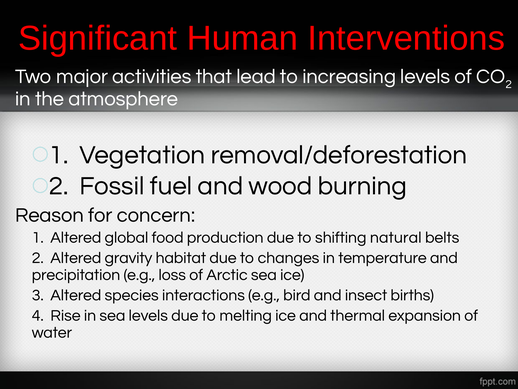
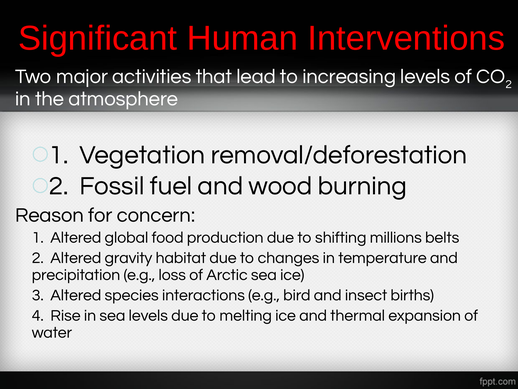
natural: natural -> millions
